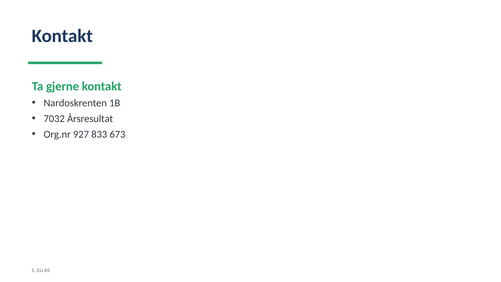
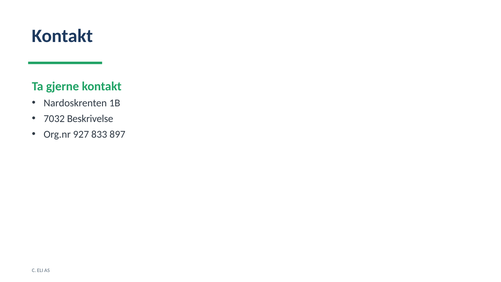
Årsresultat: Årsresultat -> Beskrivelse
673: 673 -> 897
